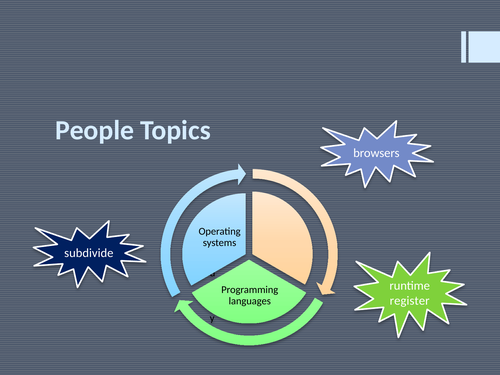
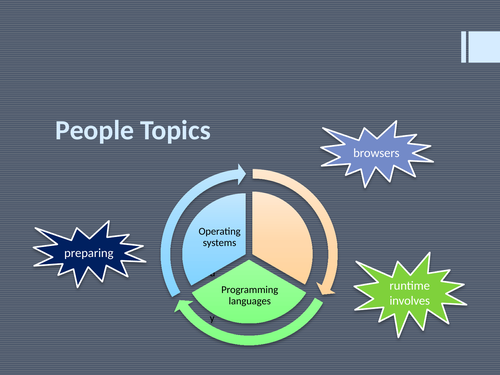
subdivide: subdivide -> preparing
register: register -> involves
